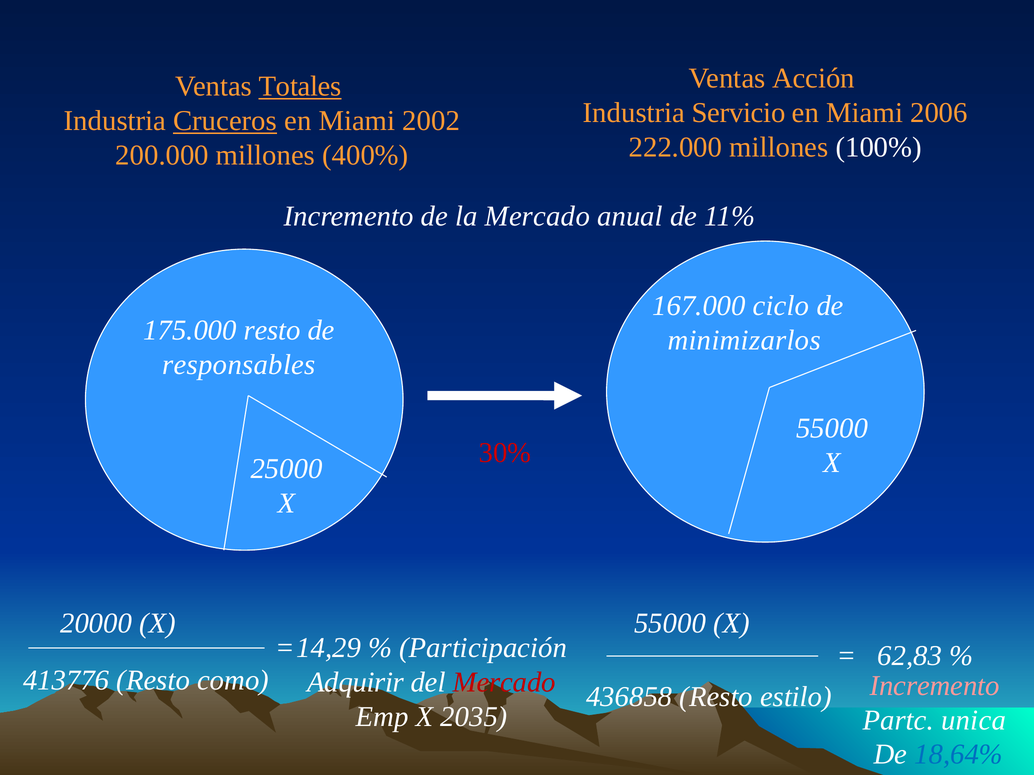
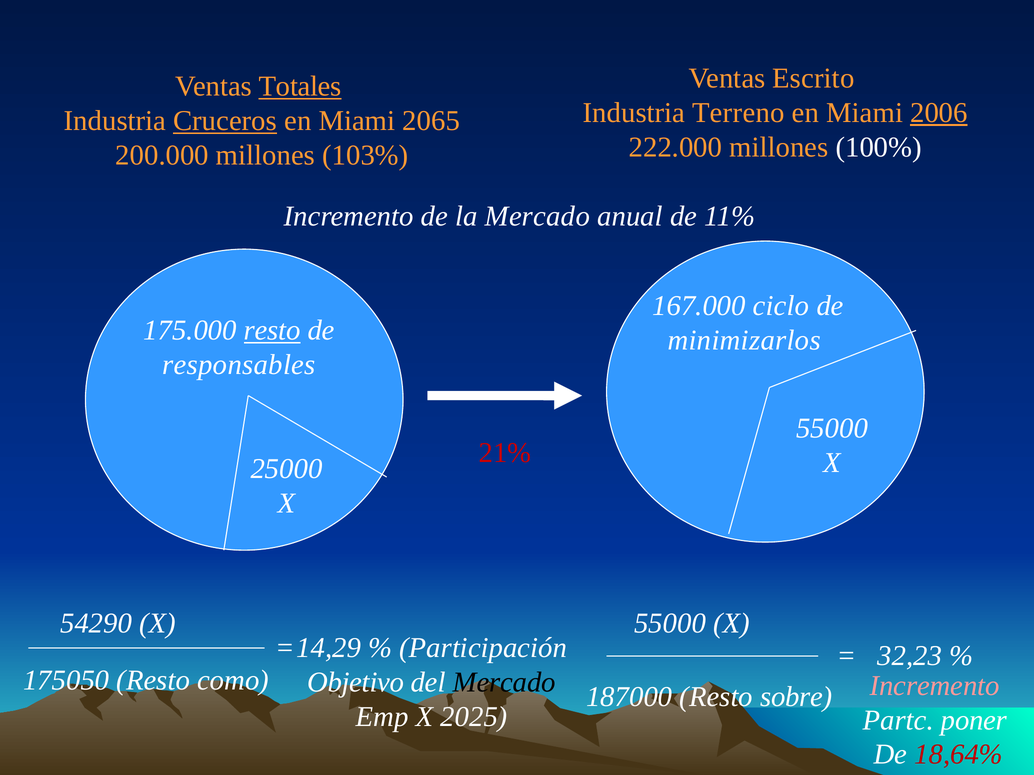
Acción: Acción -> Escrito
Servicio: Servicio -> Terreno
2006 underline: none -> present
2002: 2002 -> 2065
400%: 400% -> 103%
resto at (272, 331) underline: none -> present
30%: 30% -> 21%
20000: 20000 -> 54290
62,83: 62,83 -> 32,23
413776: 413776 -> 175050
Adquirir: Adquirir -> Objetivo
Mercado at (504, 683) colour: red -> black
436858: 436858 -> 187000
estilo: estilo -> sobre
2035: 2035 -> 2025
unica: unica -> poner
18,64% colour: blue -> red
